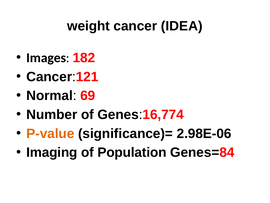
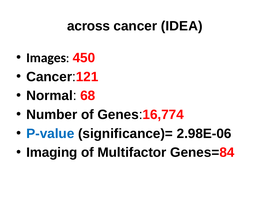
weight: weight -> across
182: 182 -> 450
69: 69 -> 68
P-value colour: orange -> blue
Population: Population -> Multifactor
